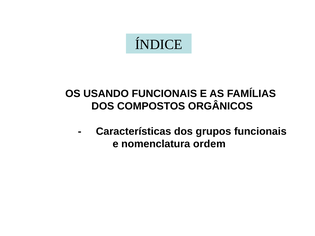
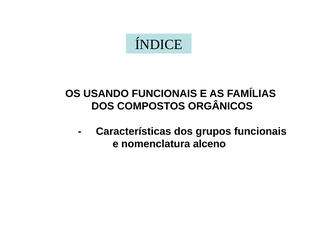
ordem: ordem -> alceno
